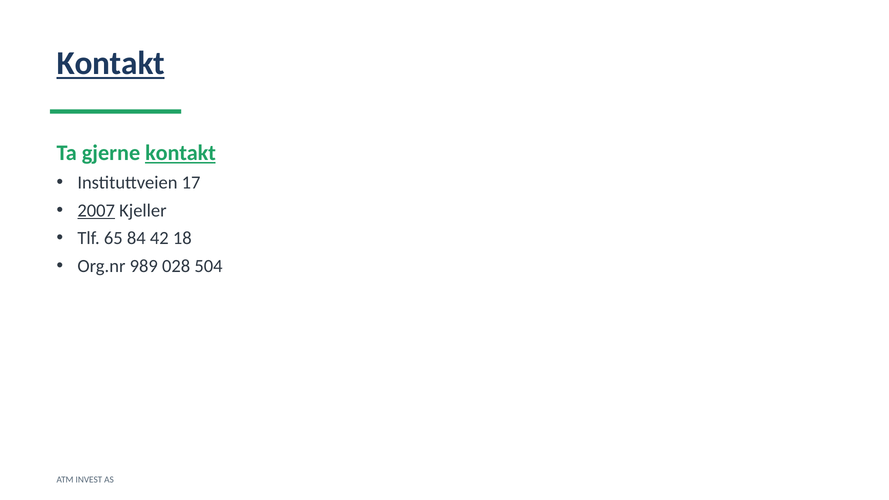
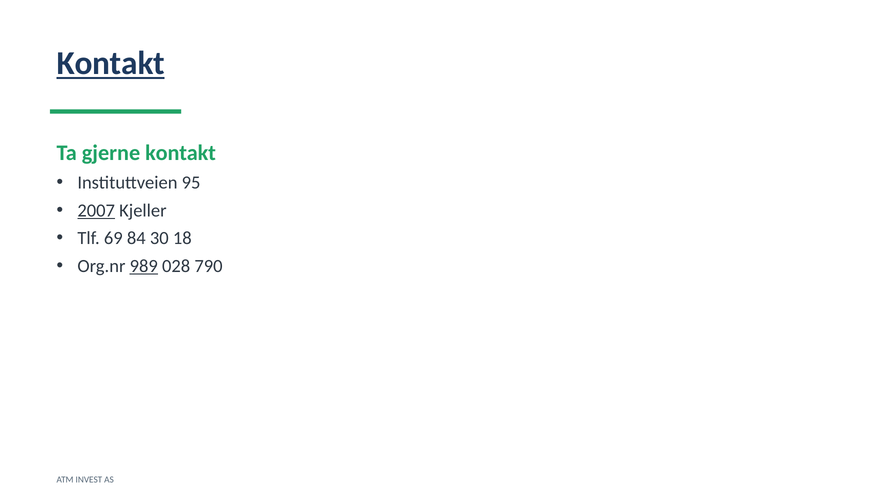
kontakt at (181, 153) underline: present -> none
17: 17 -> 95
65: 65 -> 69
42: 42 -> 30
989 underline: none -> present
504: 504 -> 790
